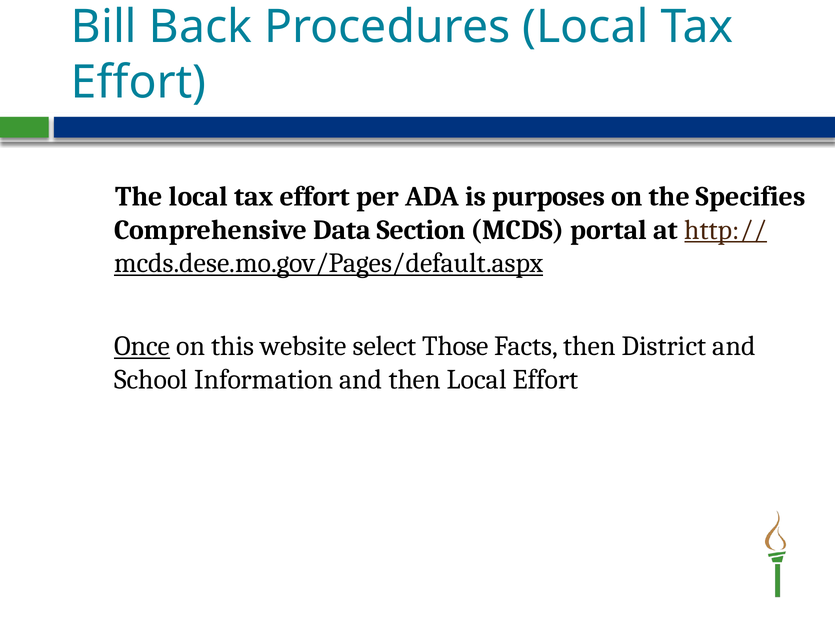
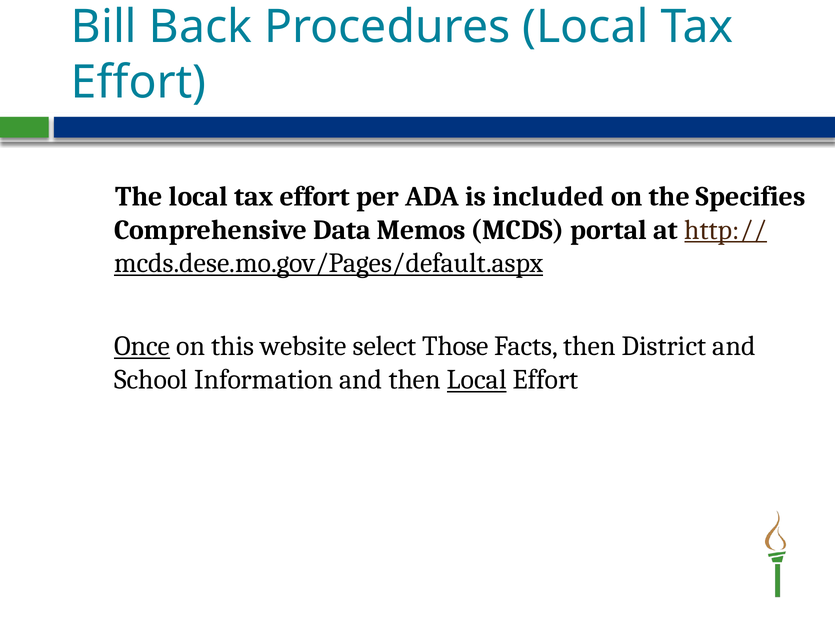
purposes: purposes -> included
Section: Section -> Memos
Local at (477, 380) underline: none -> present
